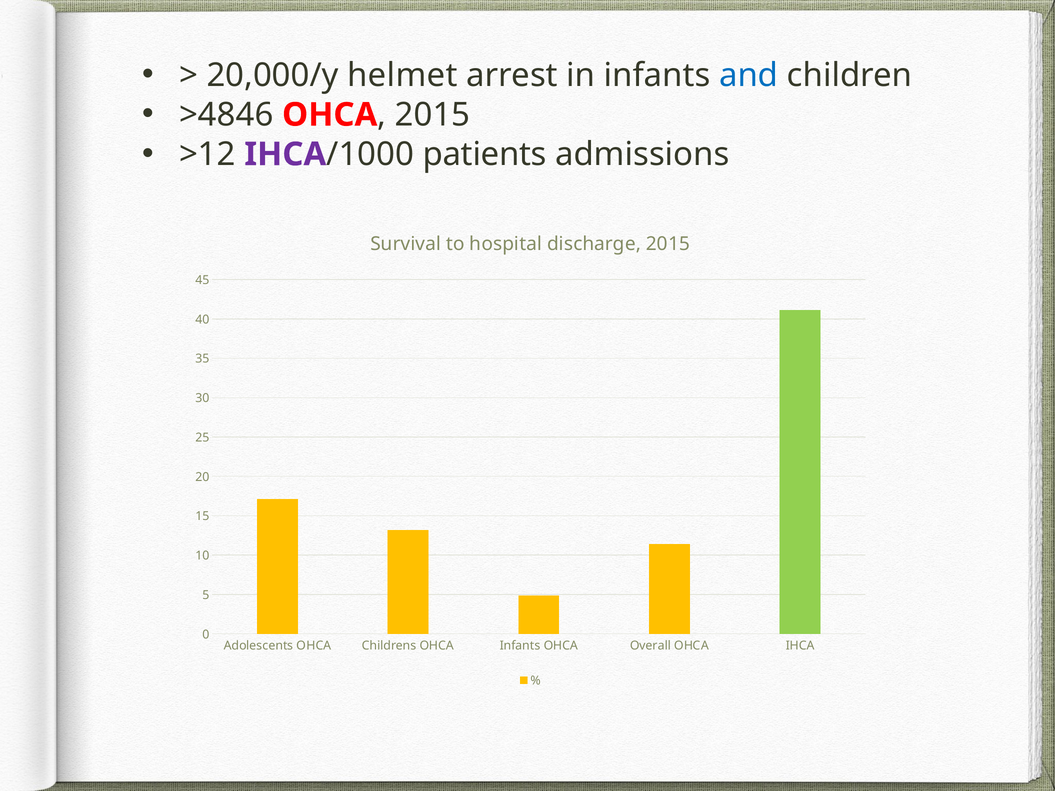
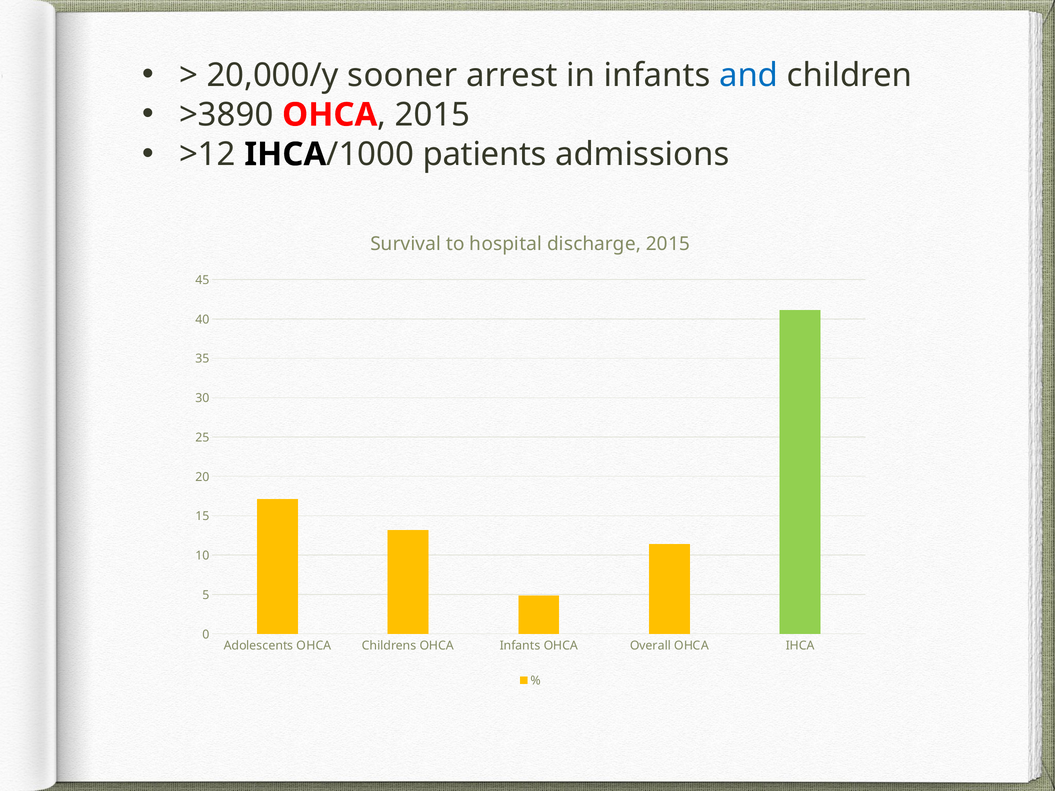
helmet: helmet -> sooner
>4846: >4846 -> >3890
IHCA at (285, 154) colour: purple -> black
